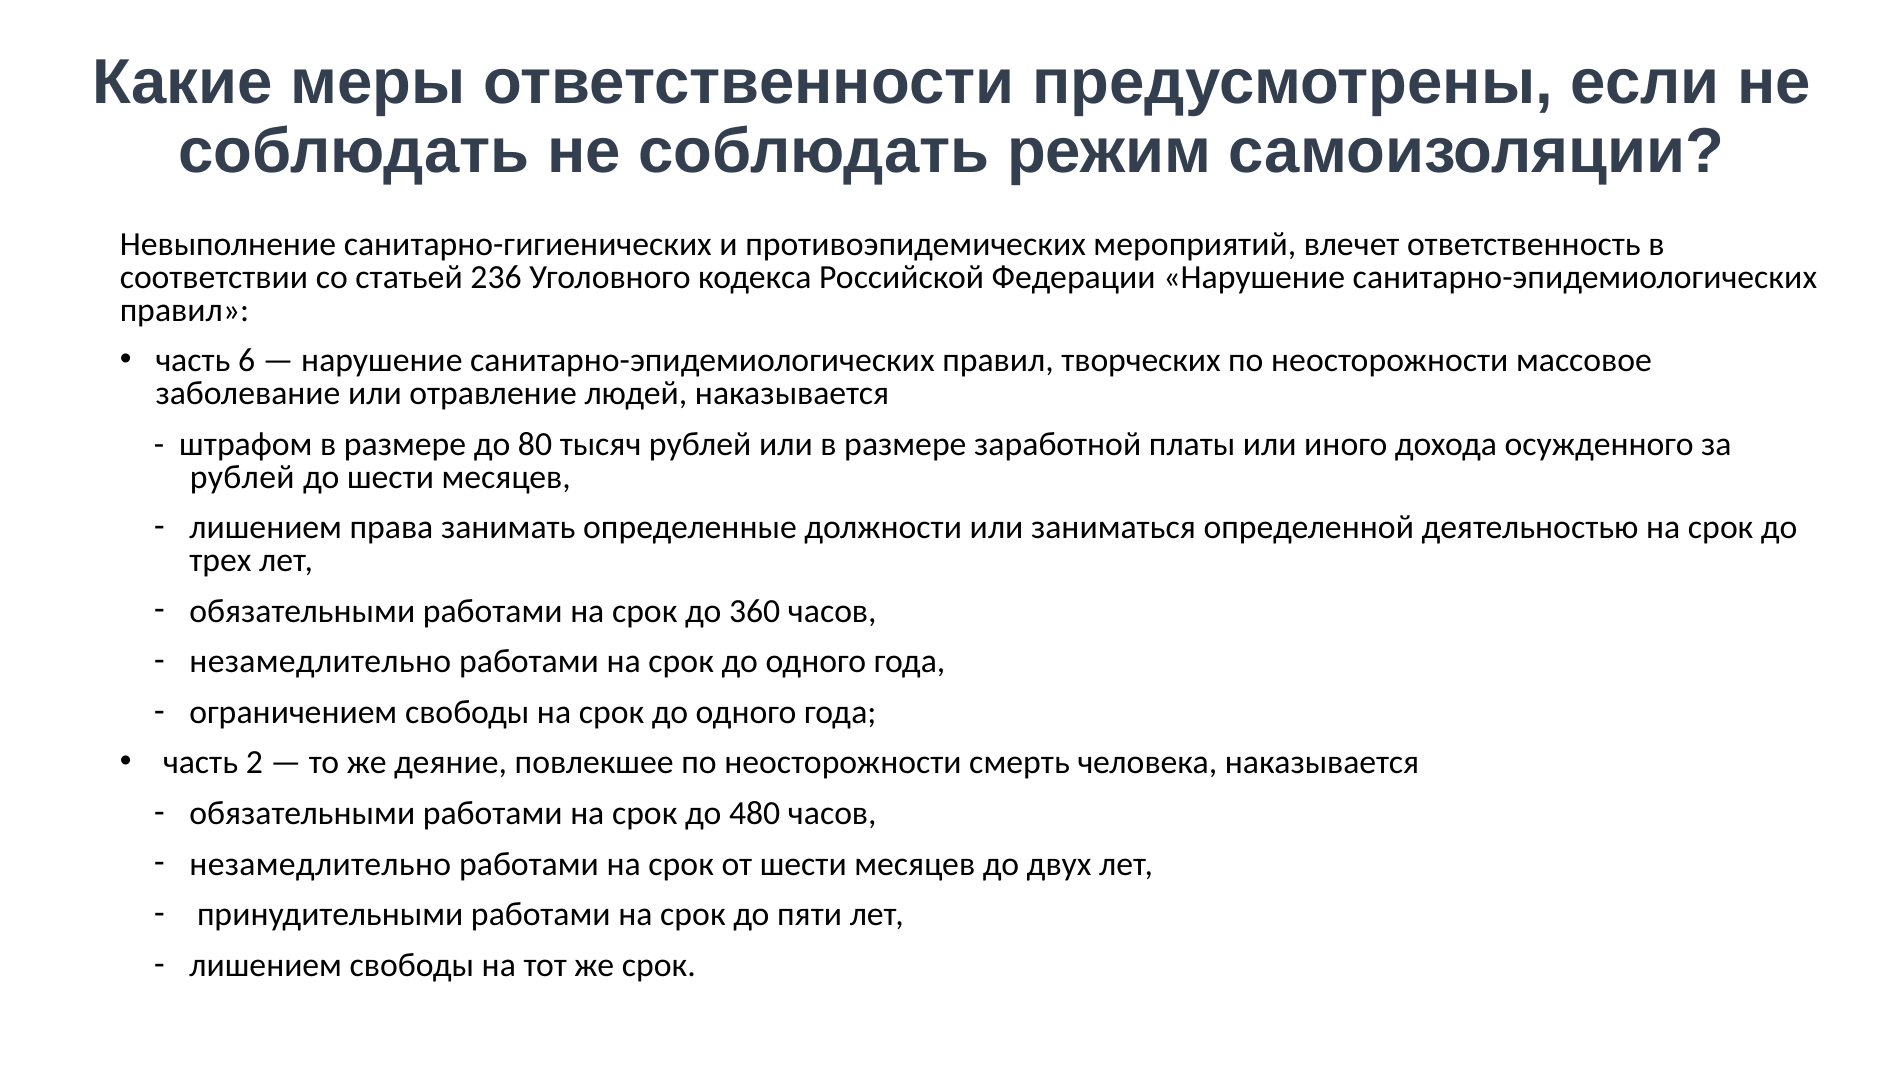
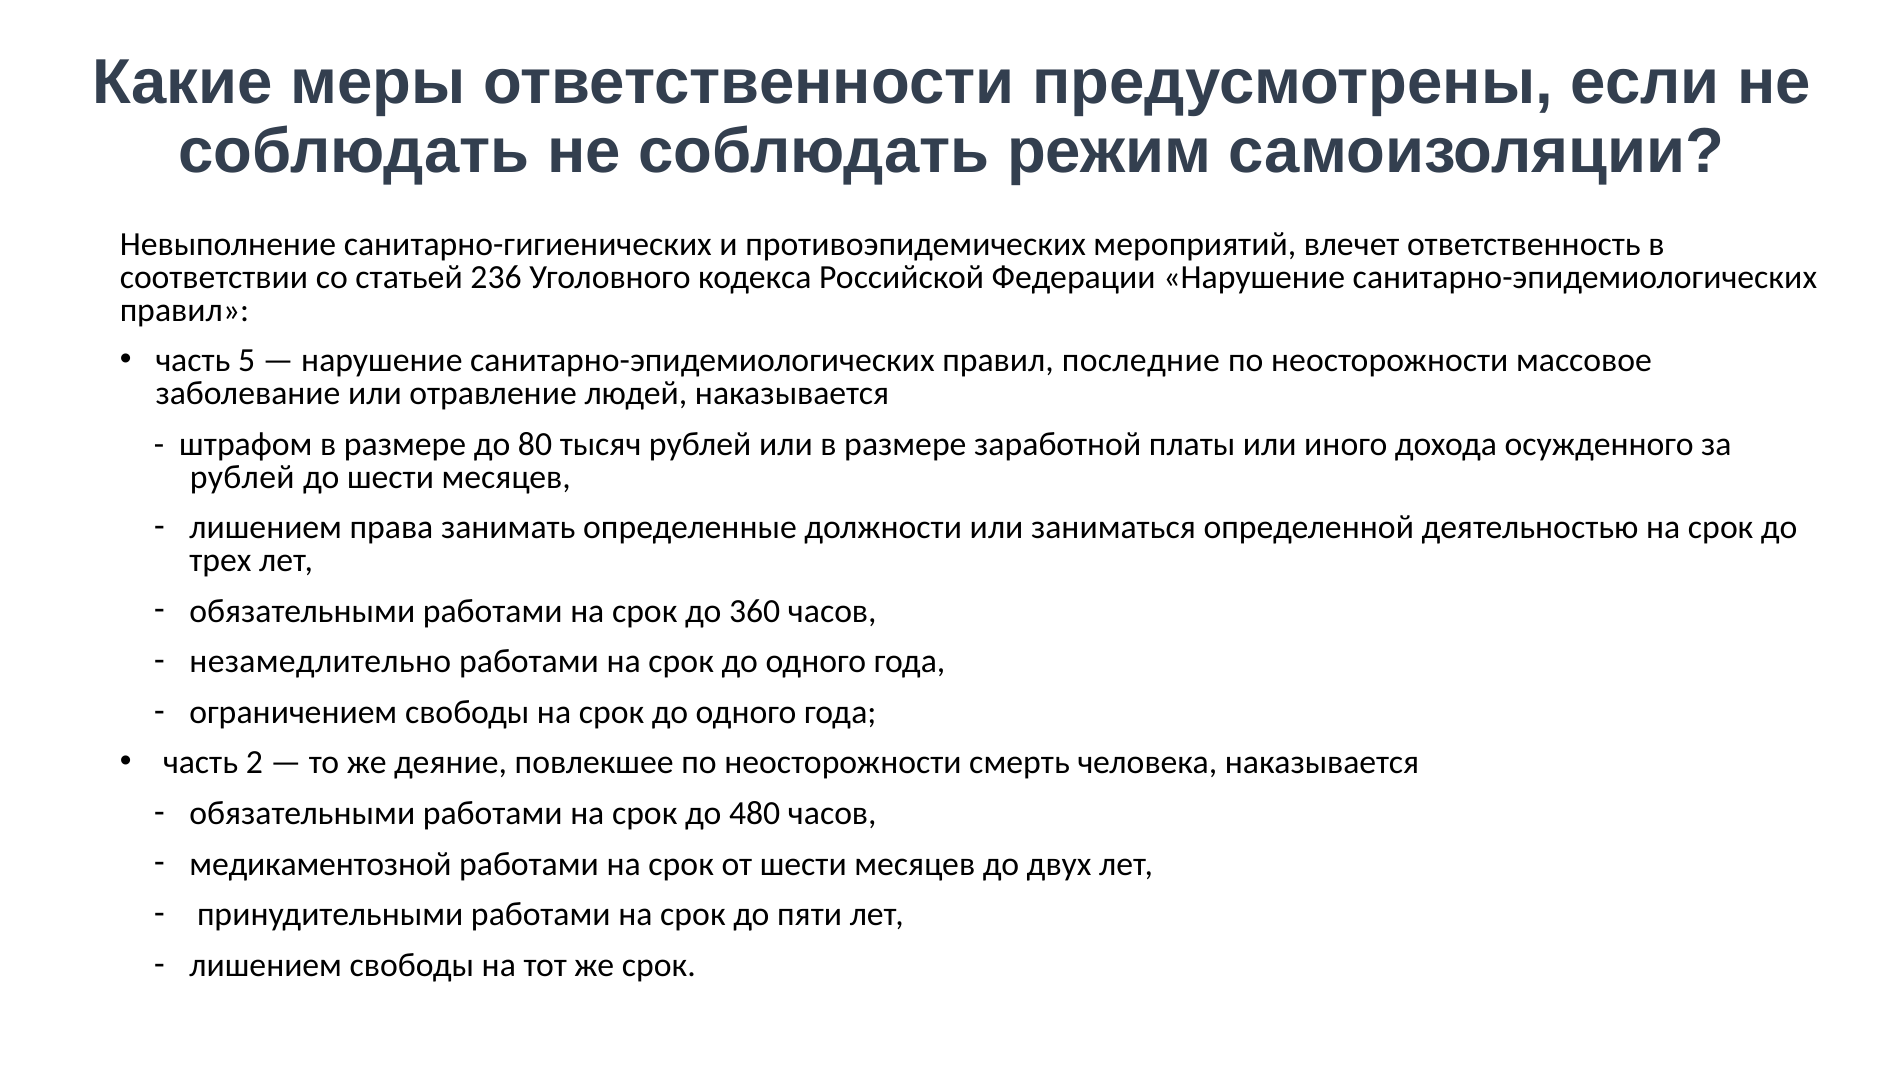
6: 6 -> 5
творческих: творческих -> последние
незамедлительно at (320, 863): незамедлительно -> медикаментозной
